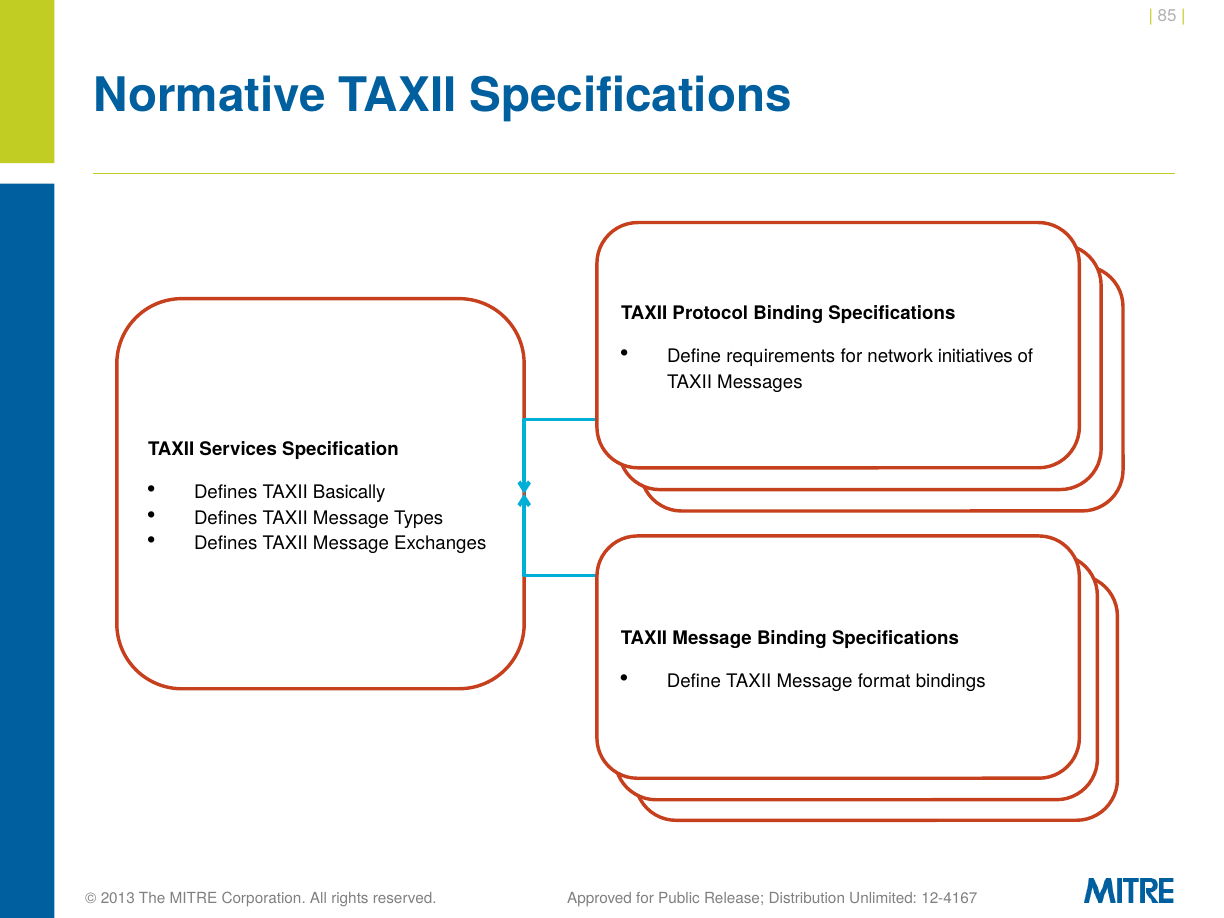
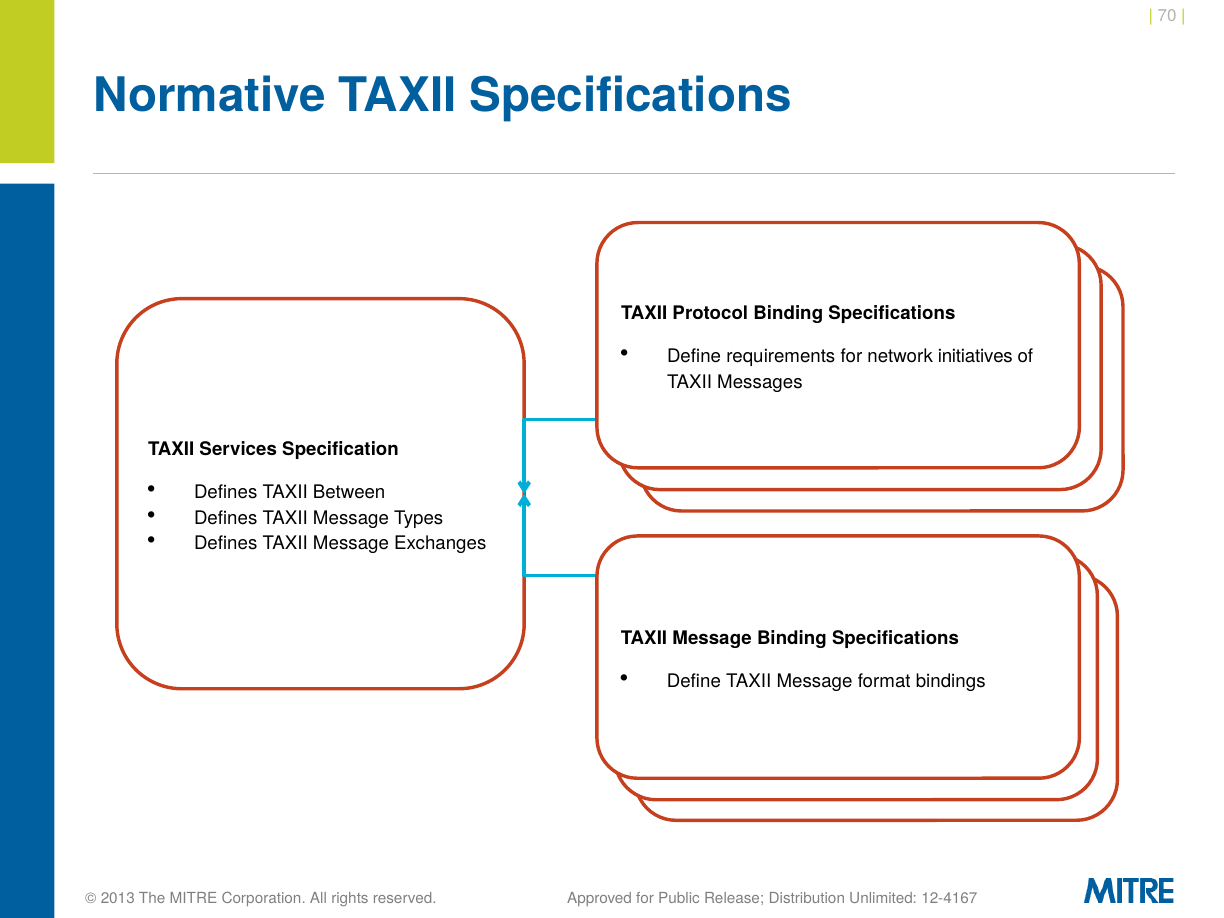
85: 85 -> 70
Basically: Basically -> Between
